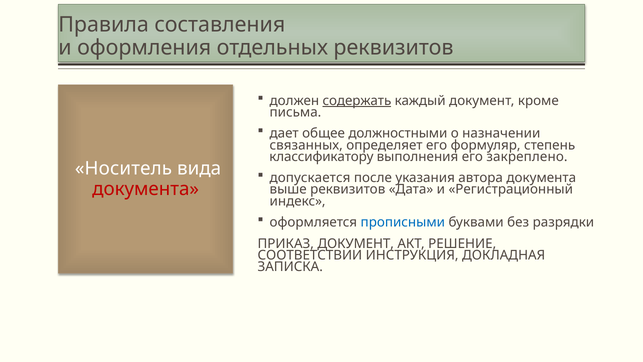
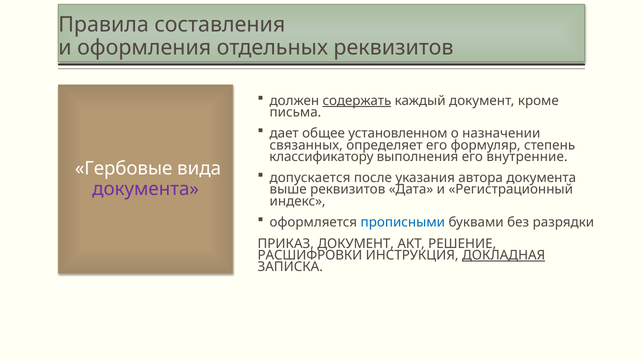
должностными: должностными -> установленном
закреплено: закреплено -> внутренние
Носитель: Носитель -> Гербовые
документа at (146, 189) colour: red -> purple
СООТВЕТСТВИИ: СООТВЕТСТВИИ -> РАСШИФРОВКИ
ДОКЛАДНАЯ underline: none -> present
